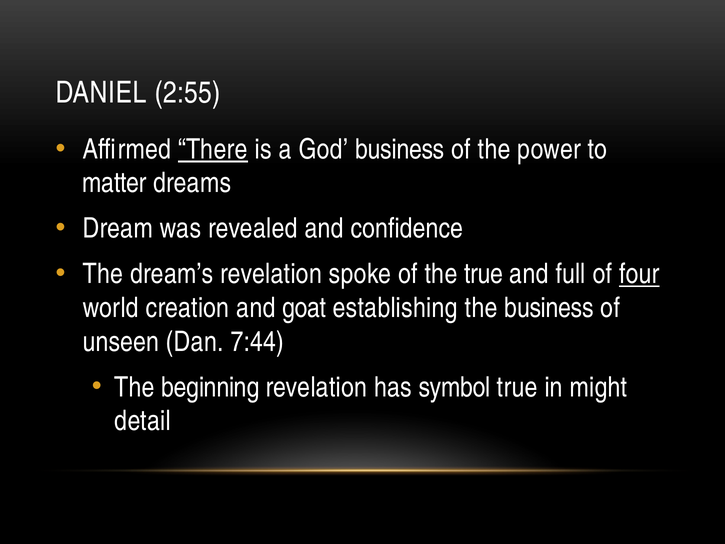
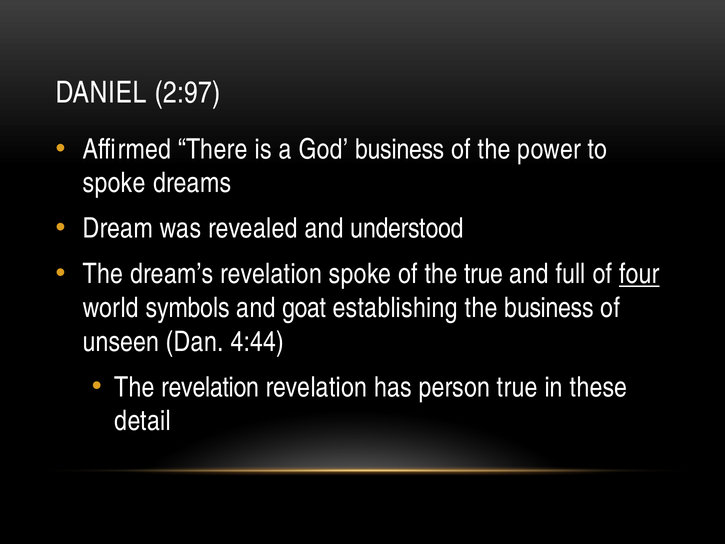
2:55: 2:55 -> 2:97
There underline: present -> none
matter at (115, 183): matter -> spoke
confidence: confidence -> understood
creation: creation -> symbols
7:44: 7:44 -> 4:44
The beginning: beginning -> revelation
symbol: symbol -> person
might: might -> these
